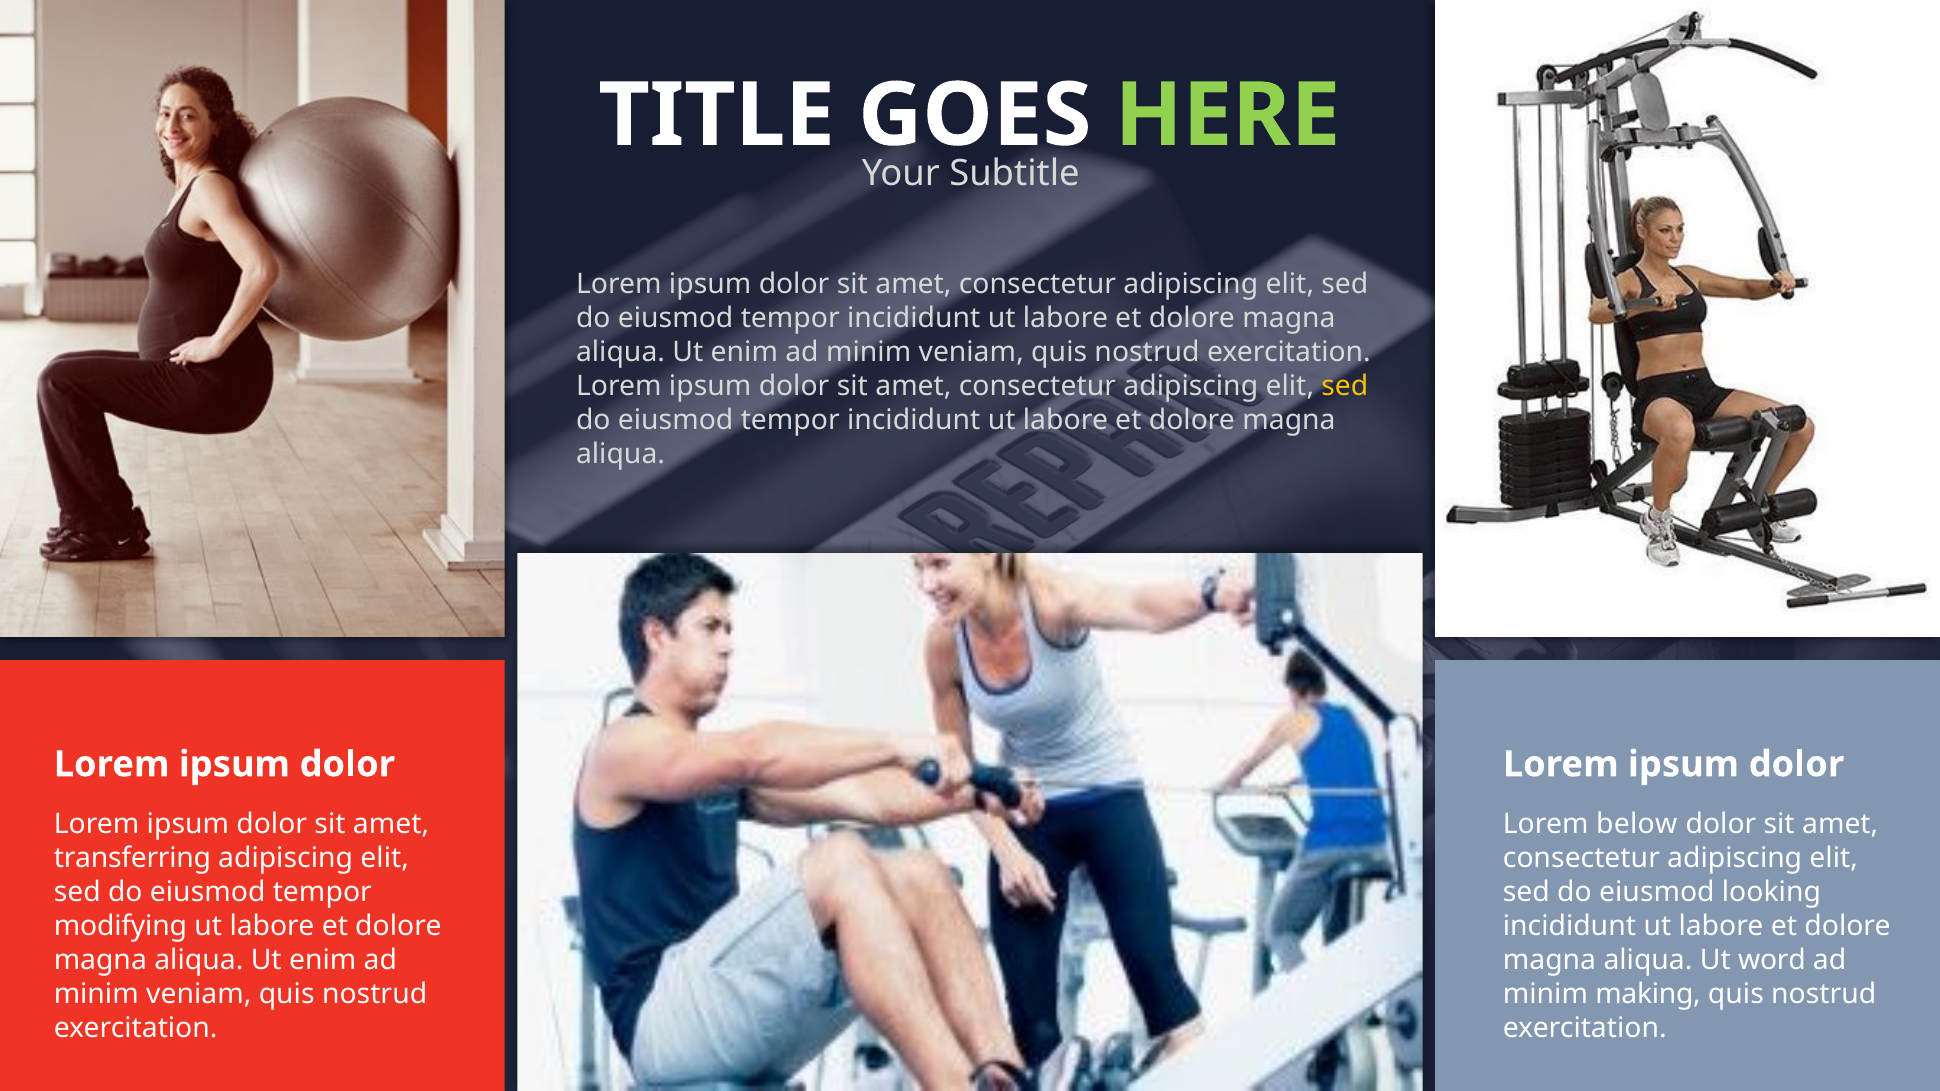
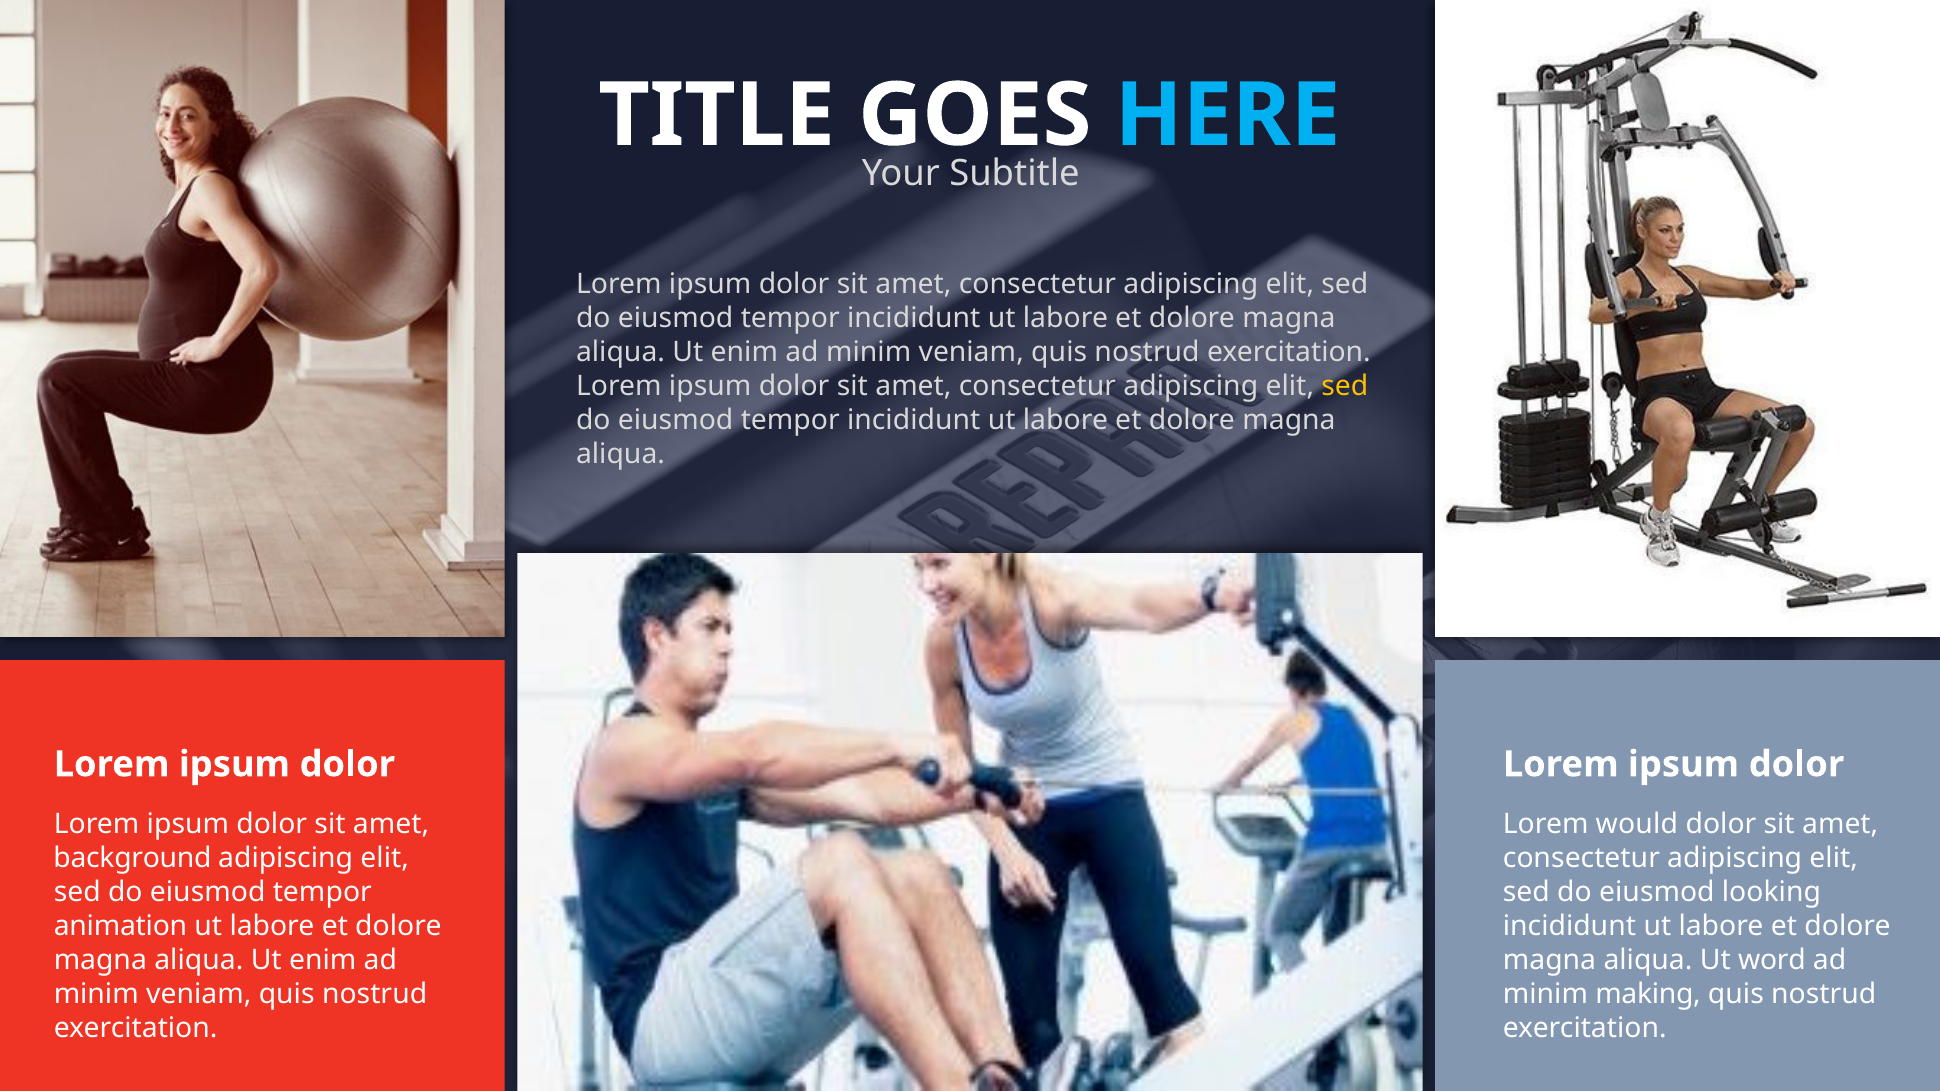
HERE colour: light green -> light blue
below: below -> would
transferring: transferring -> background
modifying: modifying -> animation
